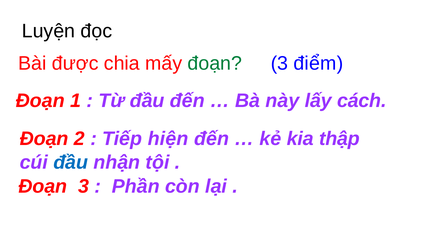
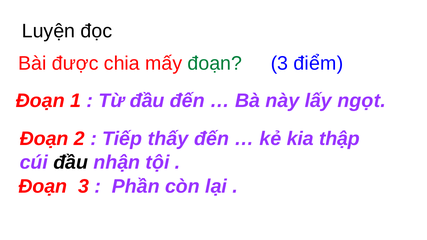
cách: cách -> ngọt
hiện: hiện -> thấy
đầu at (71, 162) colour: blue -> black
